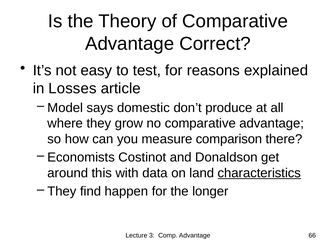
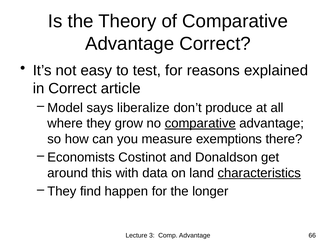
in Losses: Losses -> Correct
domestic: domestic -> liberalize
comparative at (200, 123) underline: none -> present
comparison: comparison -> exemptions
